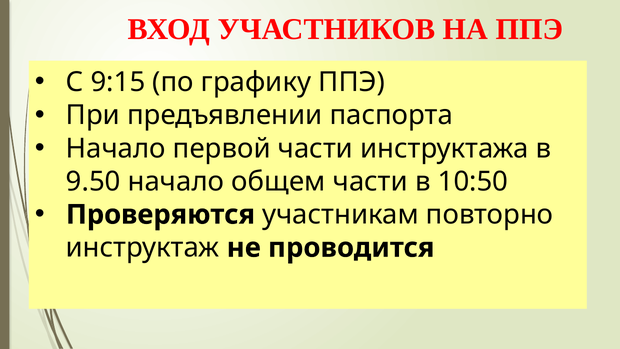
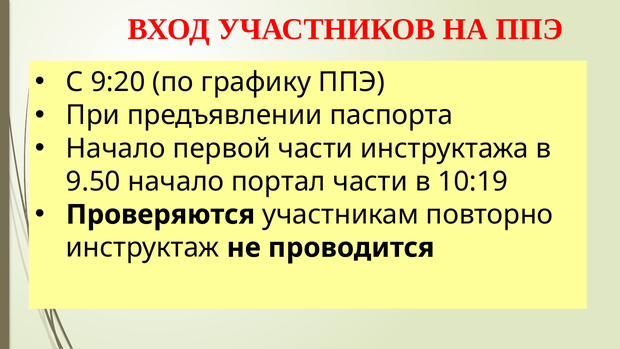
9:15: 9:15 -> 9:20
общем: общем -> портал
10:50: 10:50 -> 10:19
